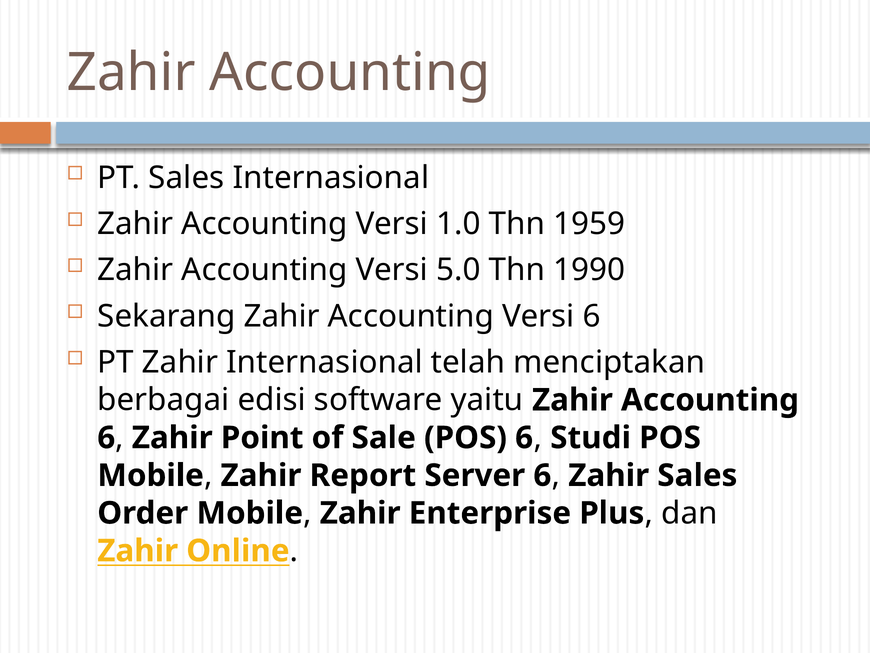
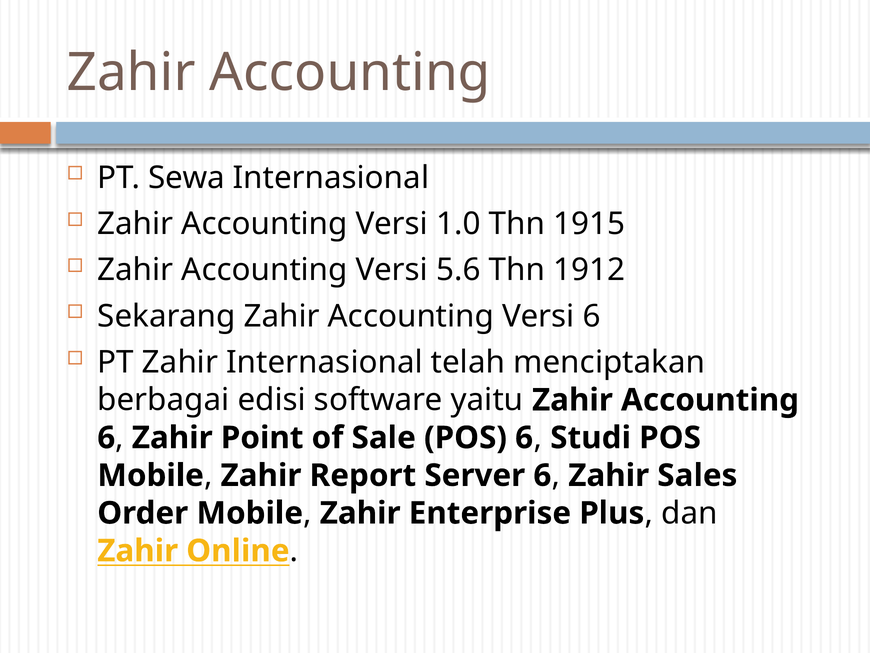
PT Sales: Sales -> Sewa
1959: 1959 -> 1915
5.0: 5.0 -> 5.6
1990: 1990 -> 1912
